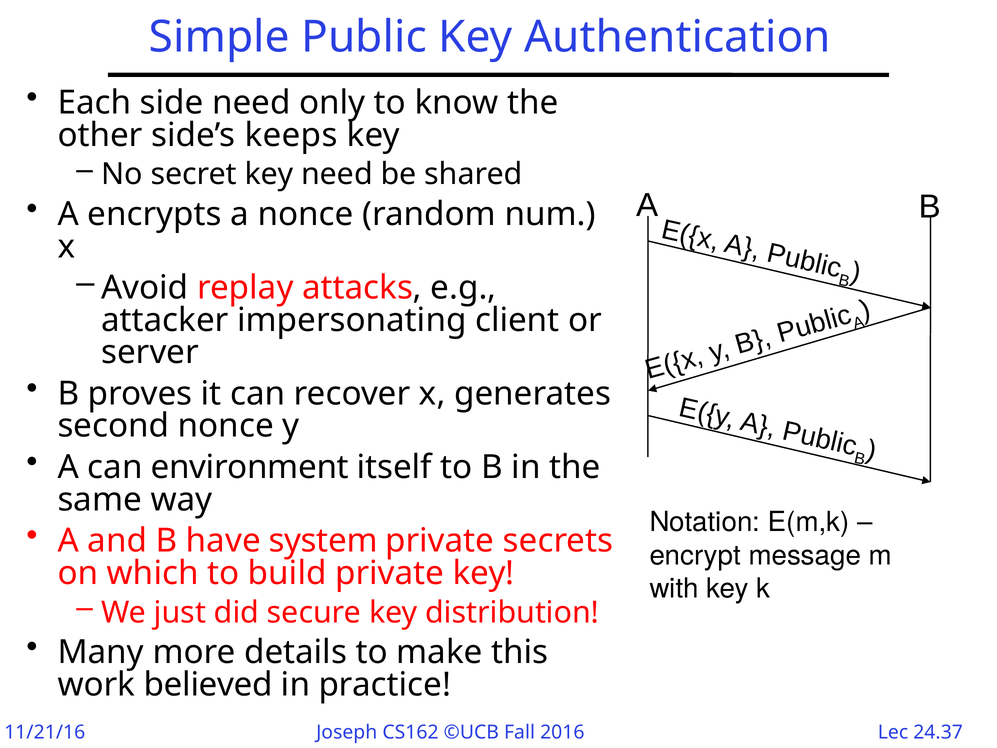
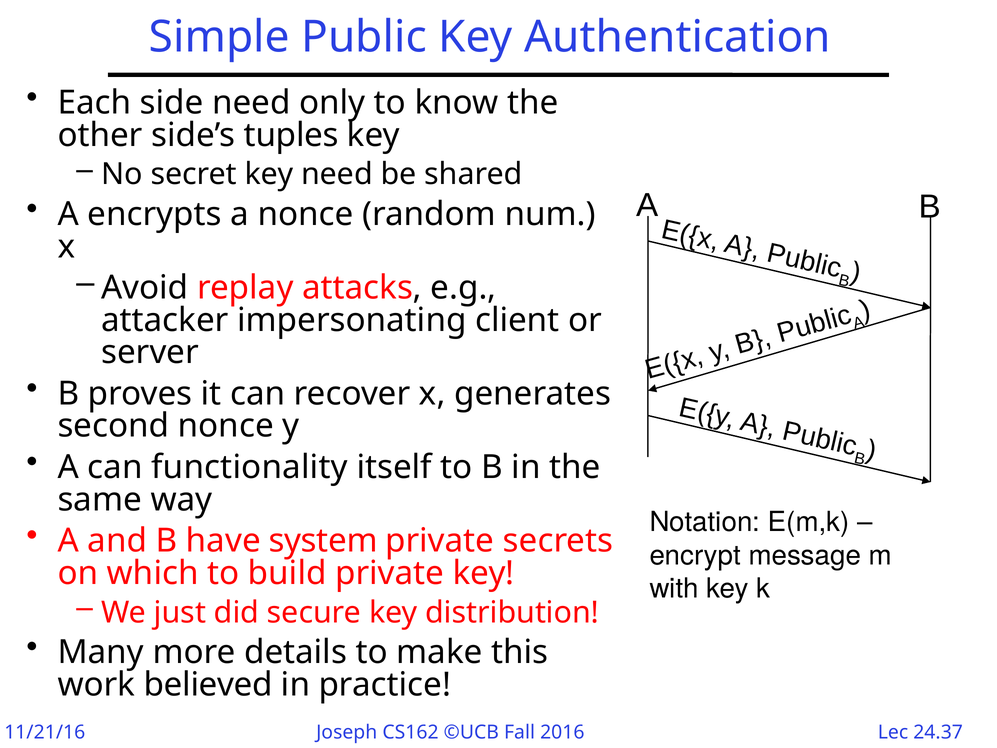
keeps: keeps -> tuples
environment: environment -> functionality
